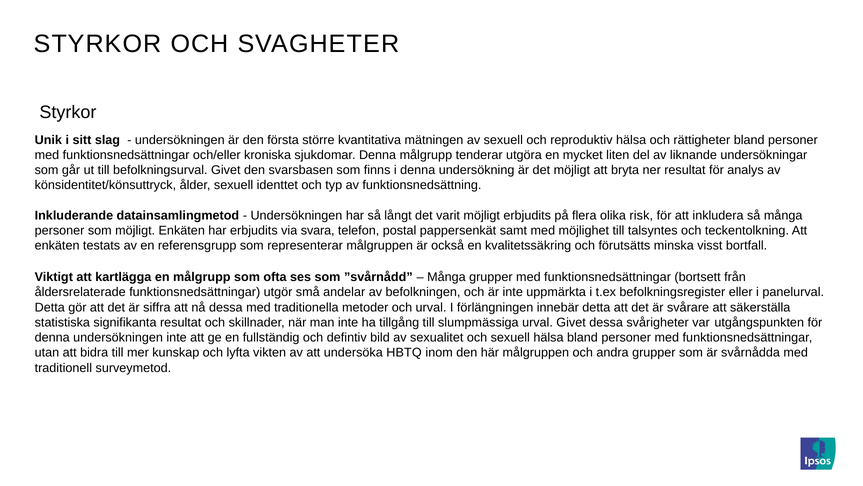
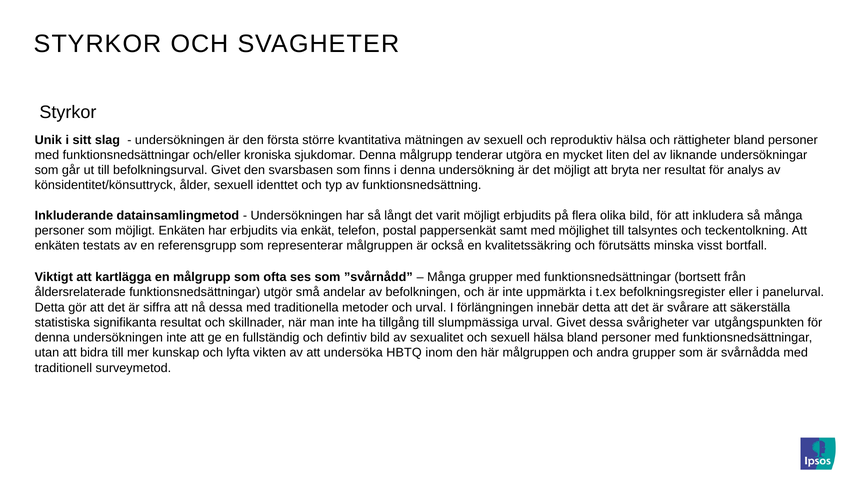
olika risk: risk -> bild
svara: svara -> enkät
